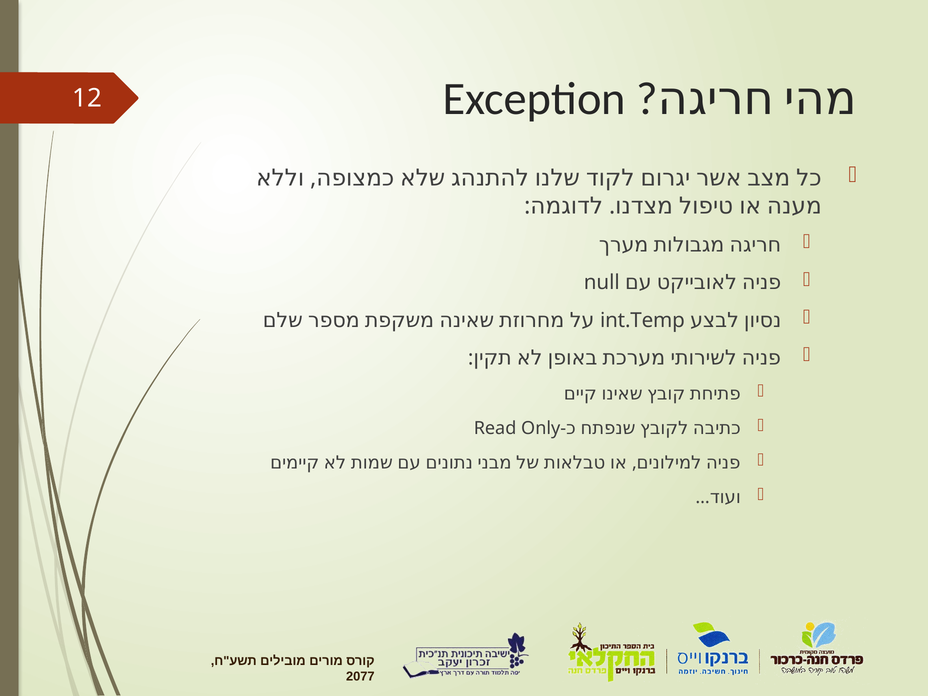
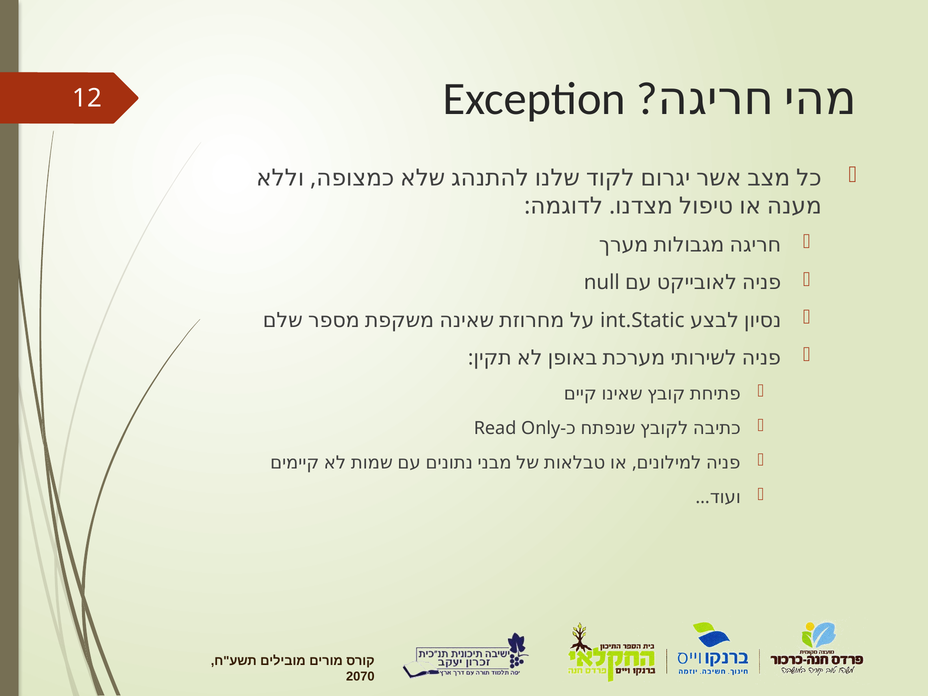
int.Temp: int.Temp -> int.Static
2077: 2077 -> 2070
